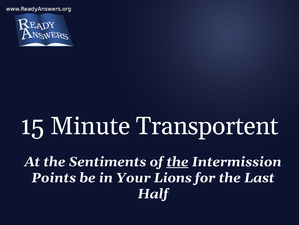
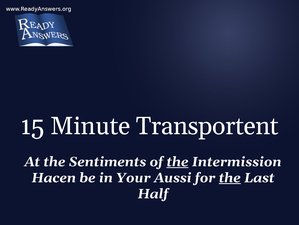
Points: Points -> Hacen
Lions: Lions -> Aussi
the at (230, 177) underline: none -> present
